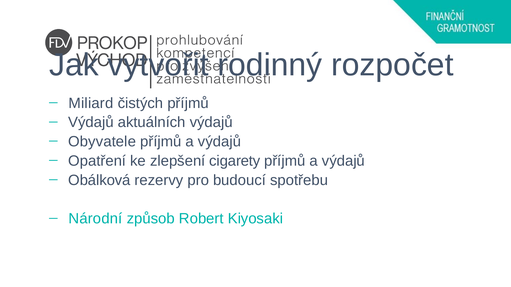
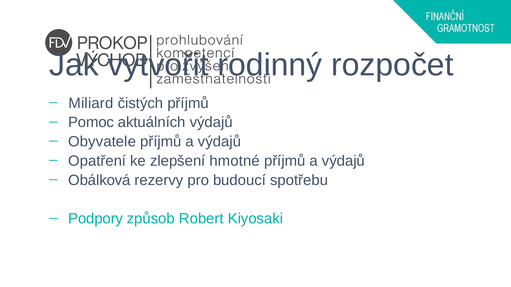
Výdajů at (91, 123): Výdajů -> Pomoc
cigarety: cigarety -> hmotné
Národní: Národní -> Podpory
